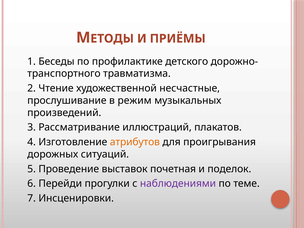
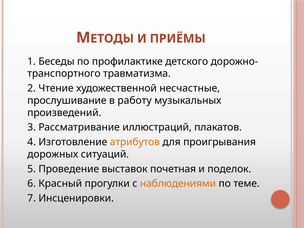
режим: режим -> работу
Перейди: Перейди -> Красный
наблюдениями colour: purple -> orange
